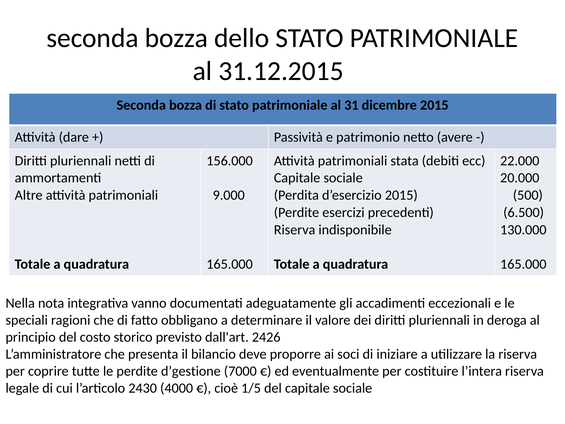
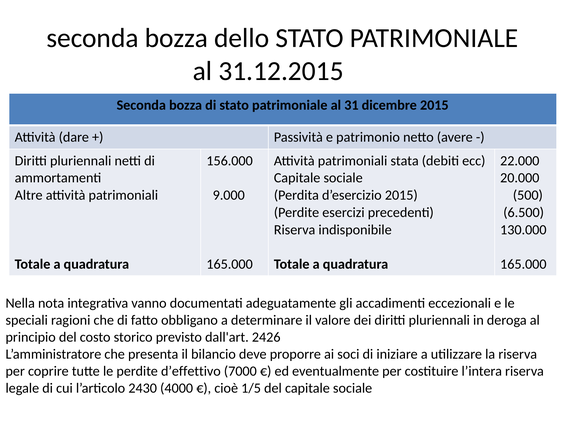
d’gestione: d’gestione -> d’effettivo
